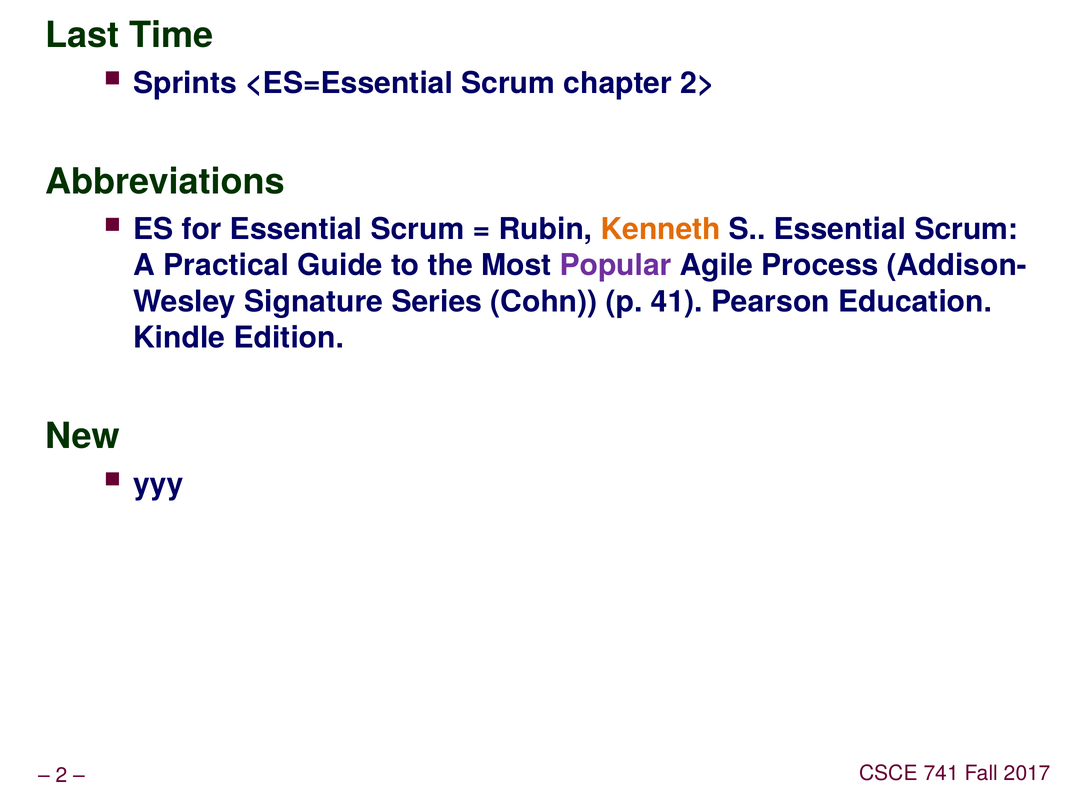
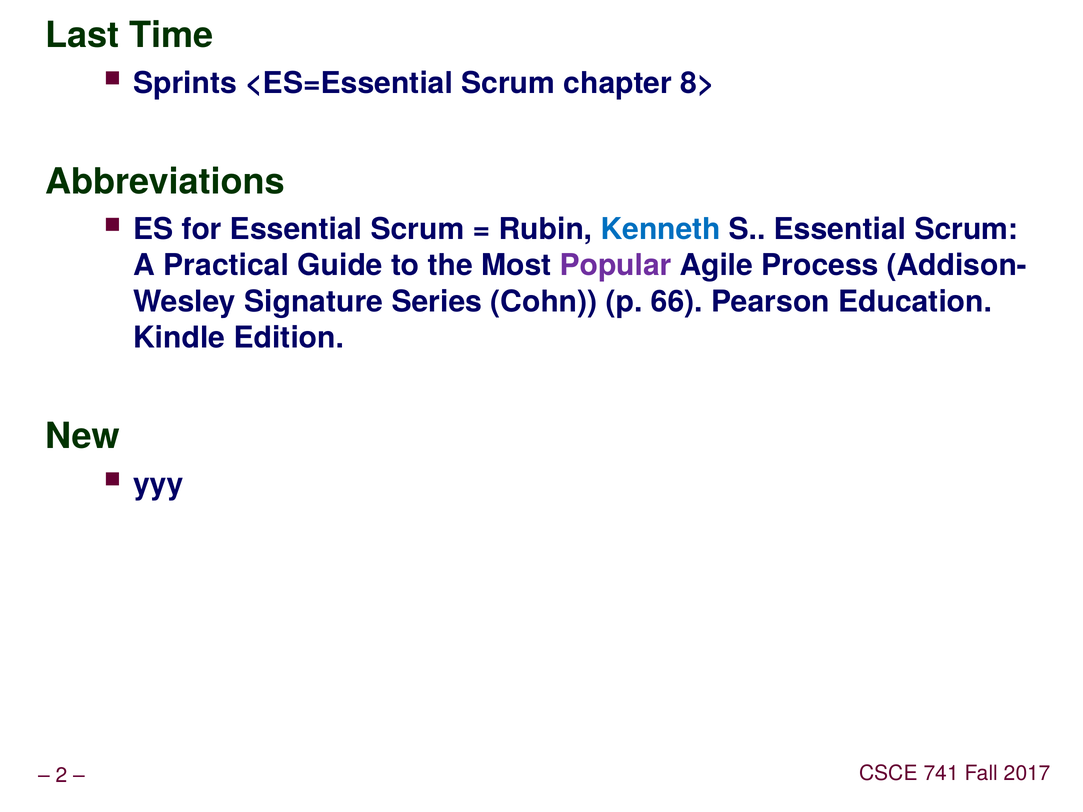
2>: 2> -> 8>
Kenneth colour: orange -> blue
41: 41 -> 66
